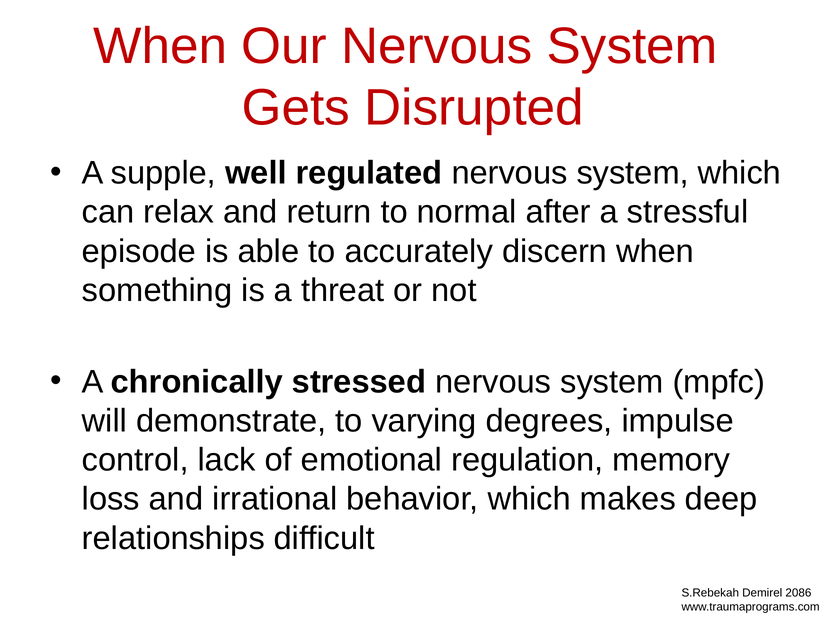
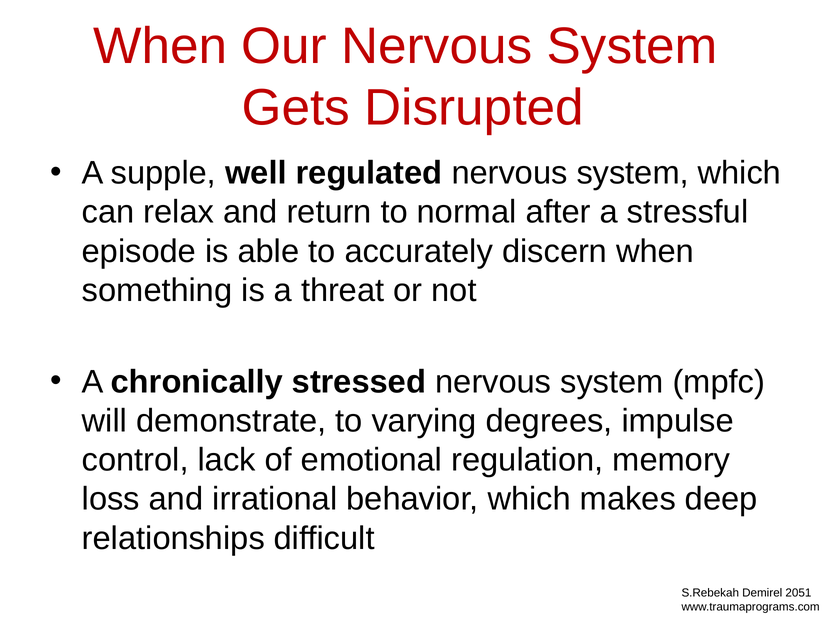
2086: 2086 -> 2051
